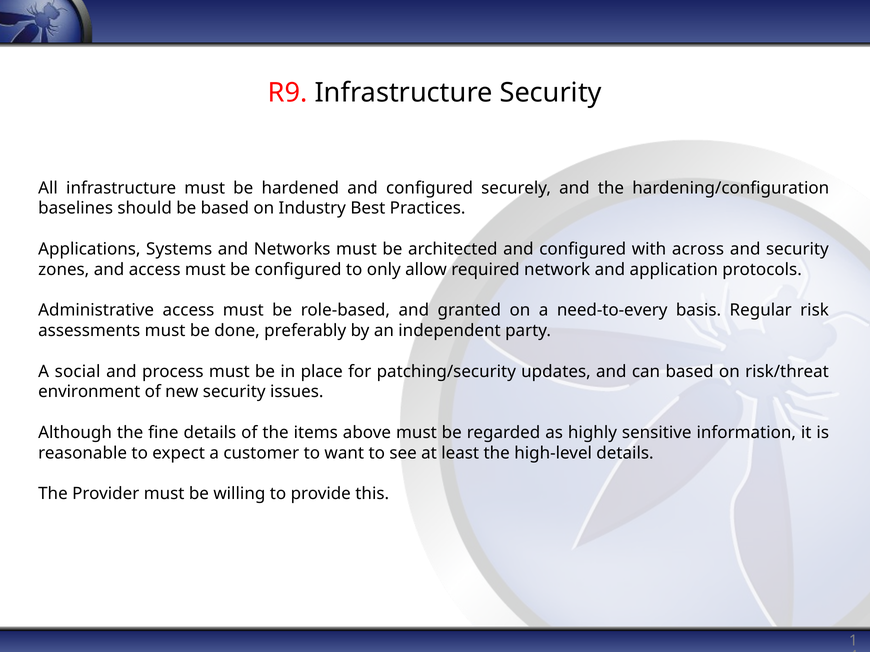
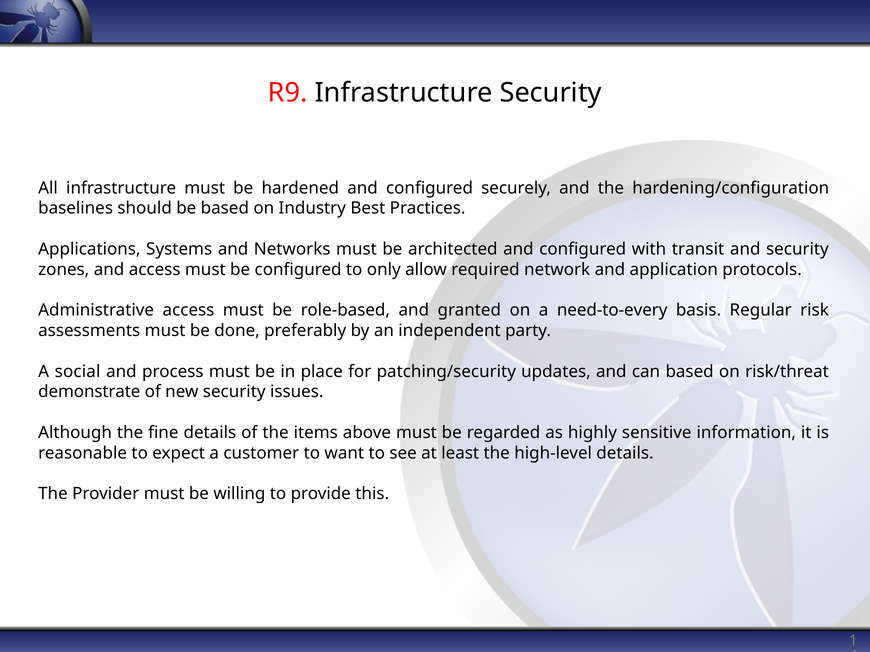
across: across -> transit
environment: environment -> demonstrate
